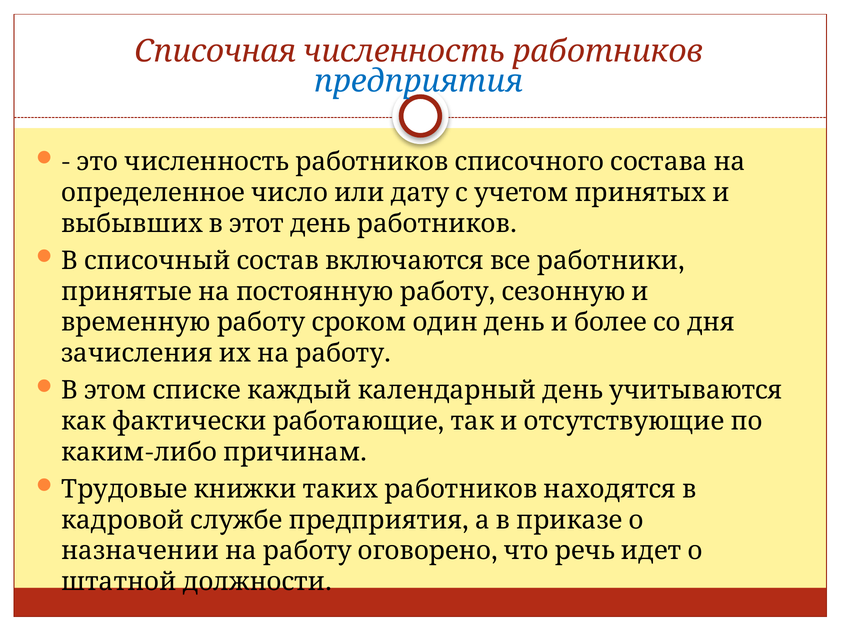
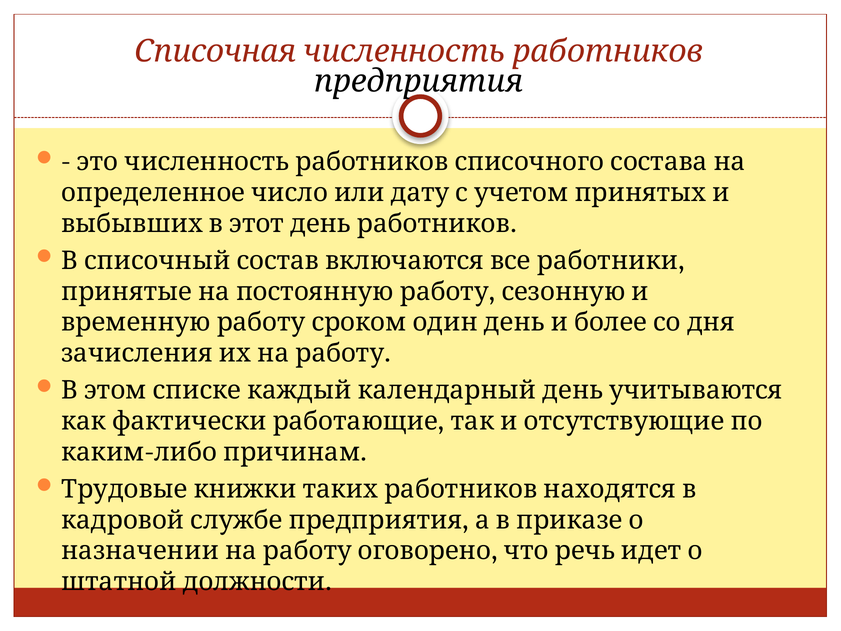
предприятия colour: blue -> black
